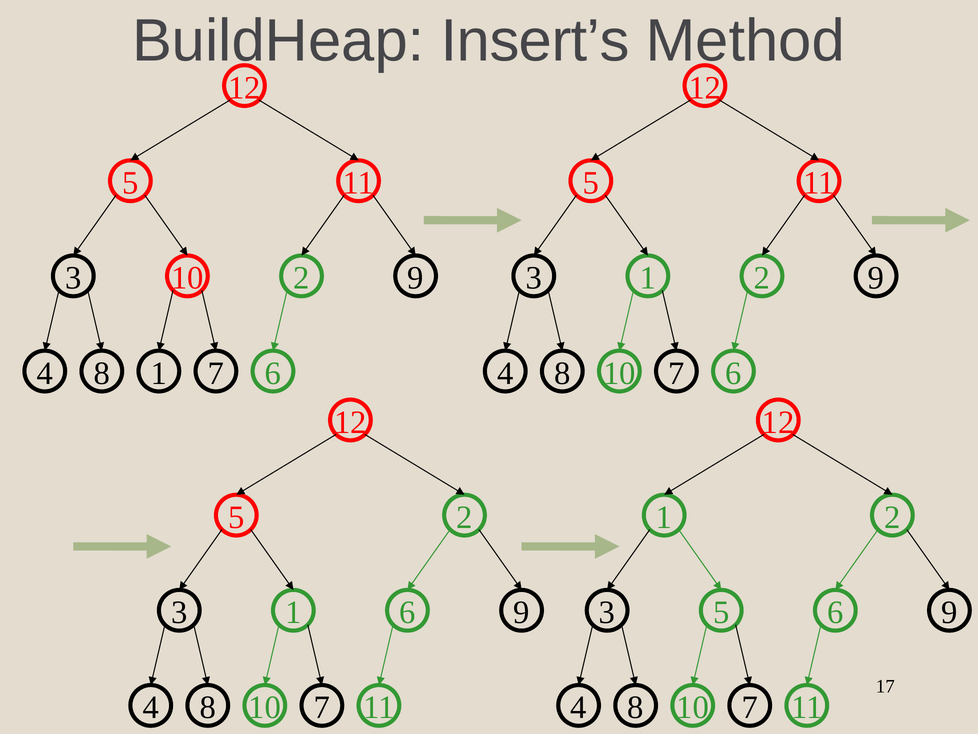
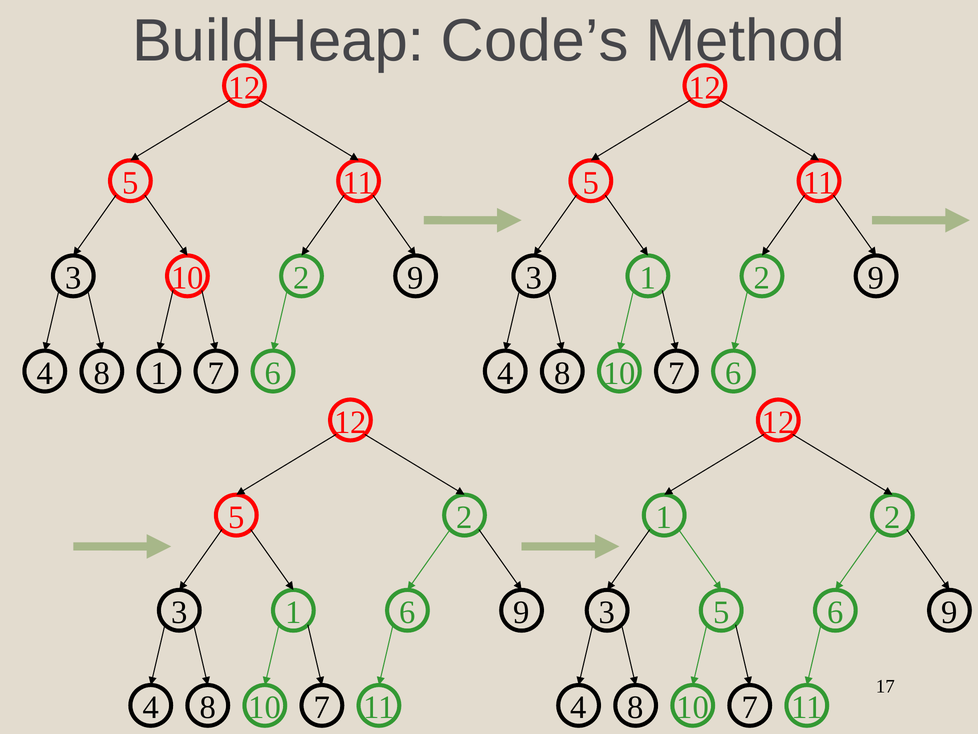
Insert’s: Insert’s -> Code’s
